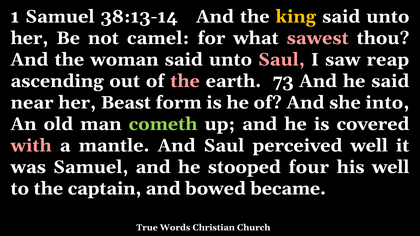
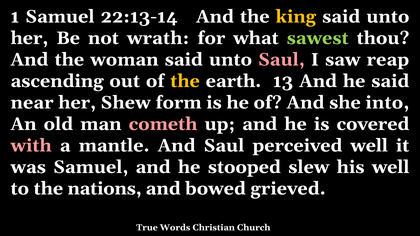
38:13-14: 38:13-14 -> 22:13-14
camel: camel -> wrath
sawest colour: pink -> light green
the at (185, 81) colour: pink -> yellow
73: 73 -> 13
Beast: Beast -> Shew
cometh colour: light green -> pink
four: four -> slew
captain: captain -> nations
became: became -> grieved
